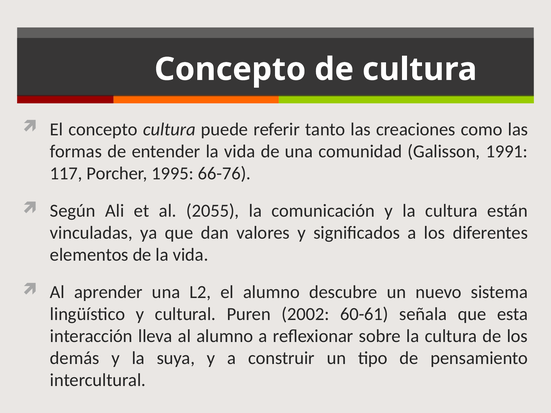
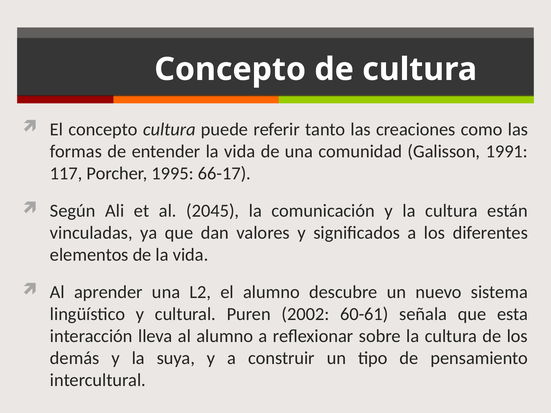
66-76: 66-76 -> 66-17
2055: 2055 -> 2045
